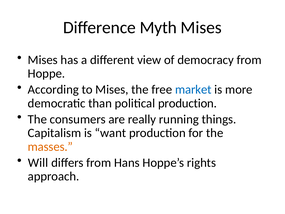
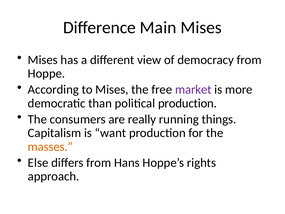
Myth: Myth -> Main
market colour: blue -> purple
Will: Will -> Else
